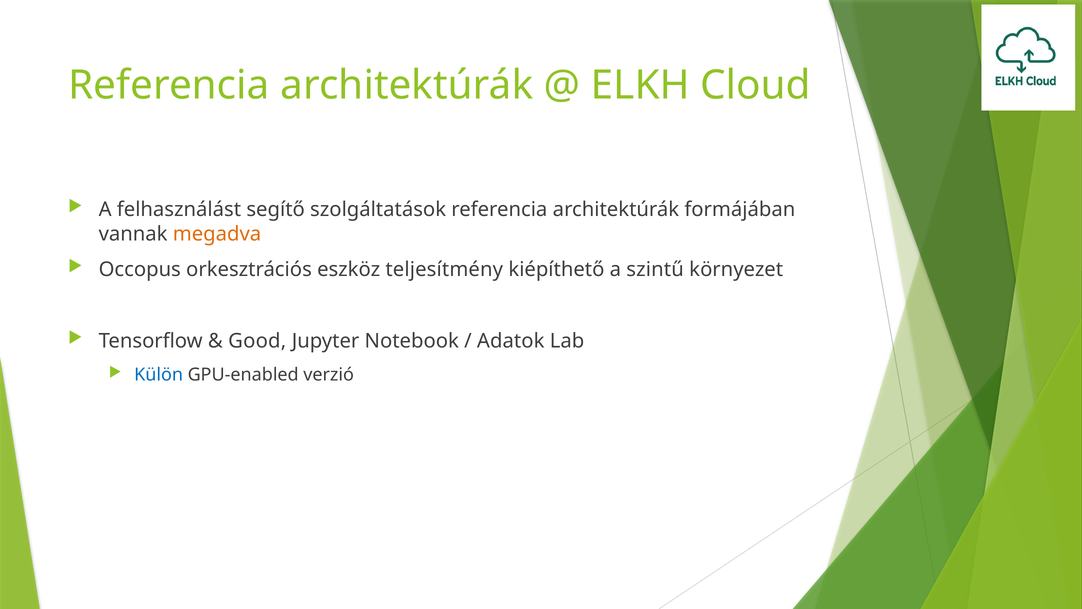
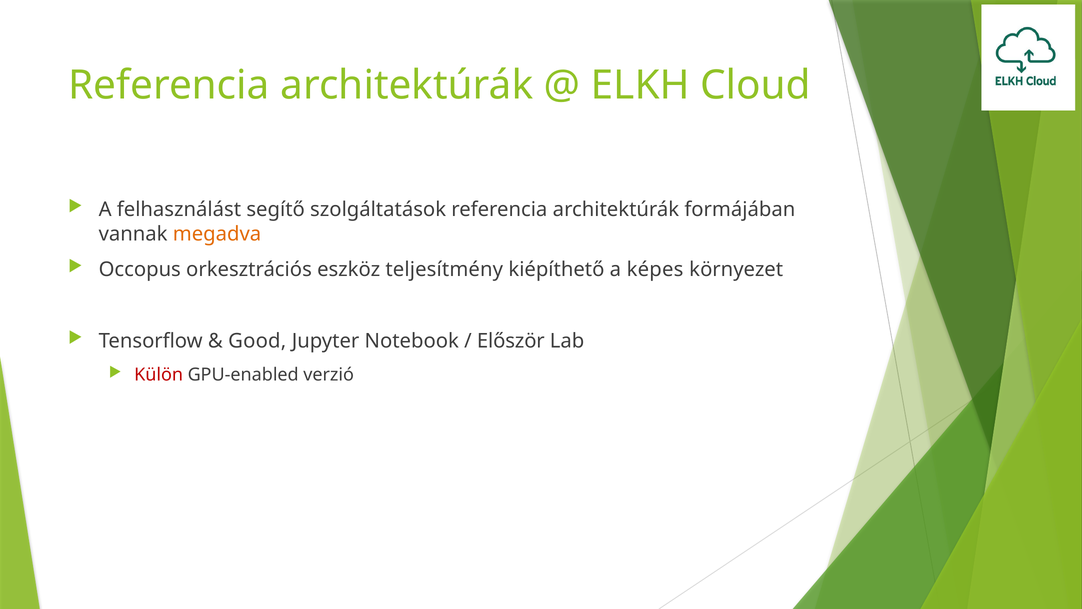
szintű: szintű -> képes
Adatok: Adatok -> Először
Külön colour: blue -> red
